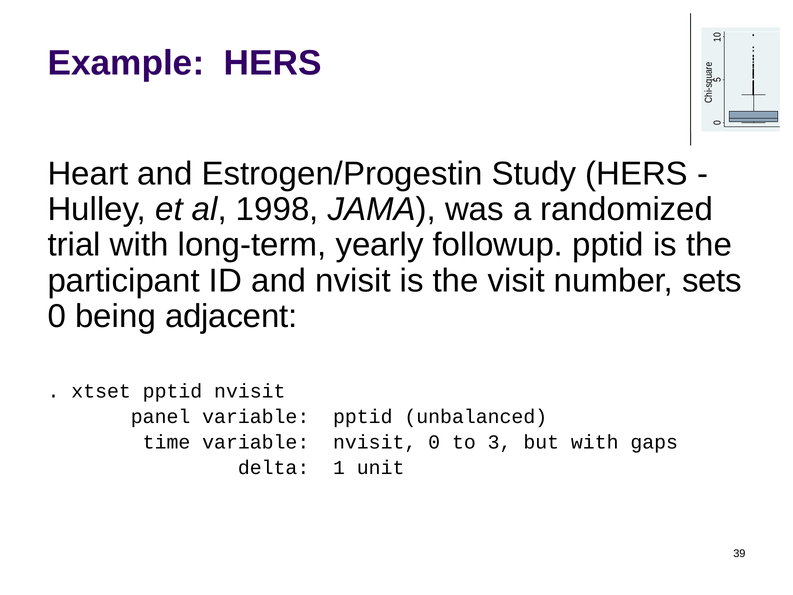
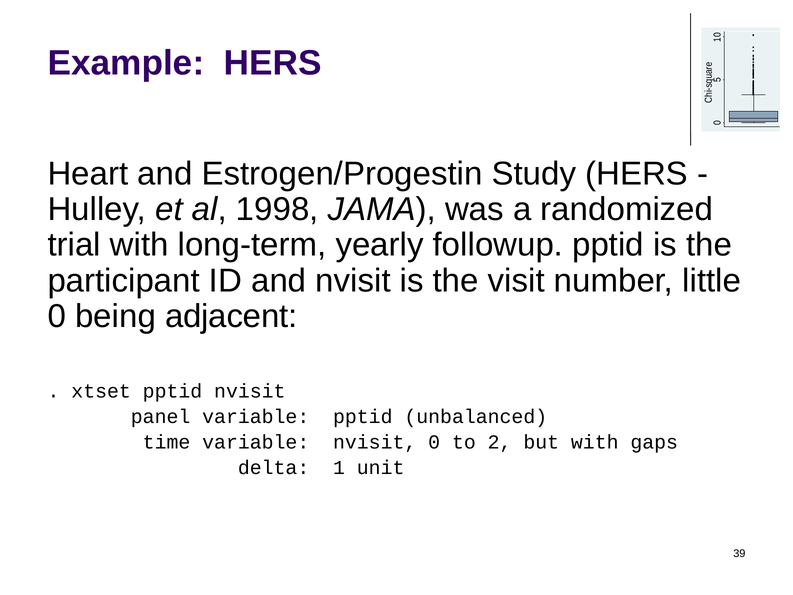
sets: sets -> little
3: 3 -> 2
